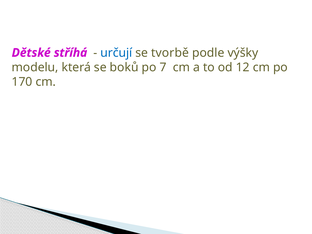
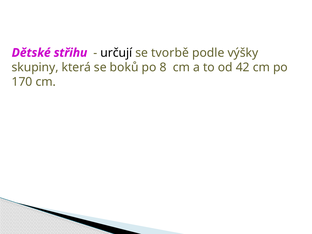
stříhá: stříhá -> střihu
určují colour: blue -> black
modelu: modelu -> skupiny
7: 7 -> 8
12: 12 -> 42
